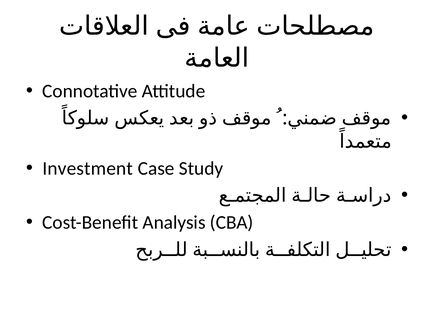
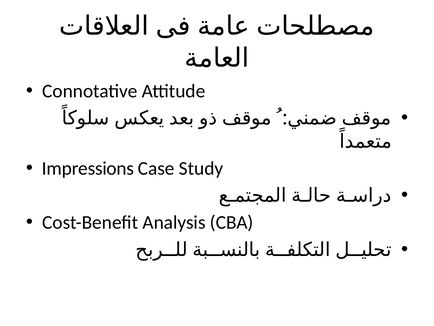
Investment: Investment -> Impressions
